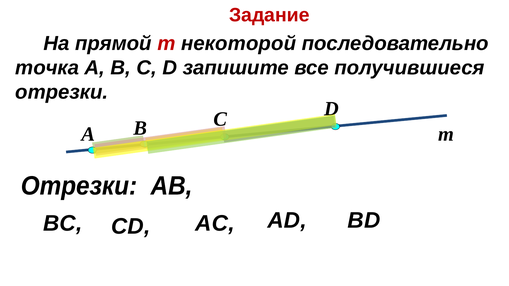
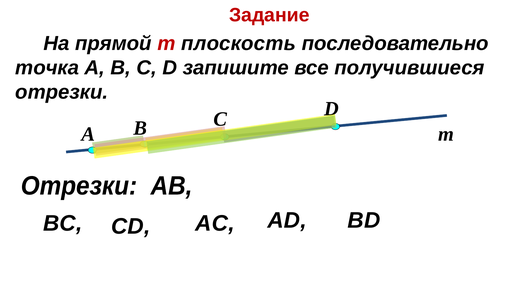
некоторой: некоторой -> плоскость
